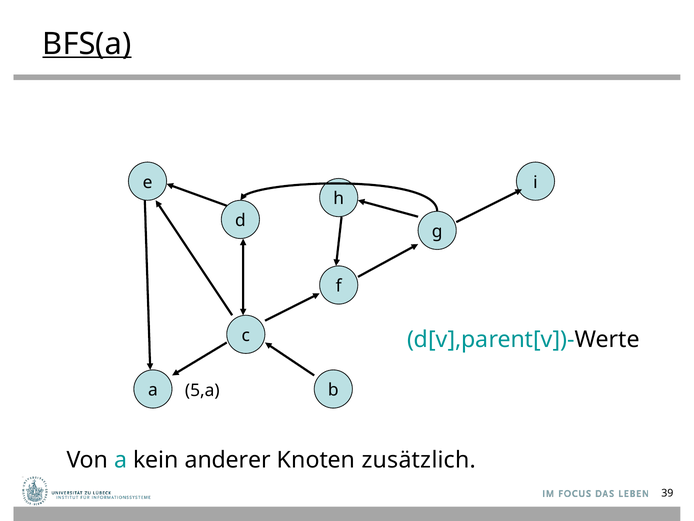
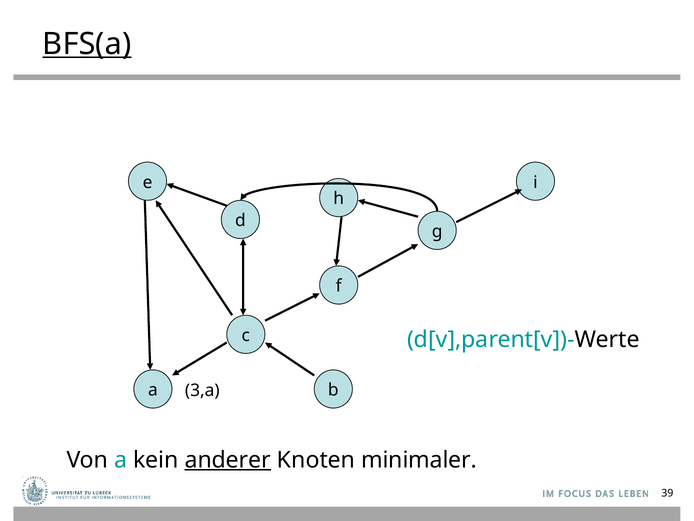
5,a: 5,a -> 3,a
anderer underline: none -> present
zusätzlich: zusätzlich -> minimaler
